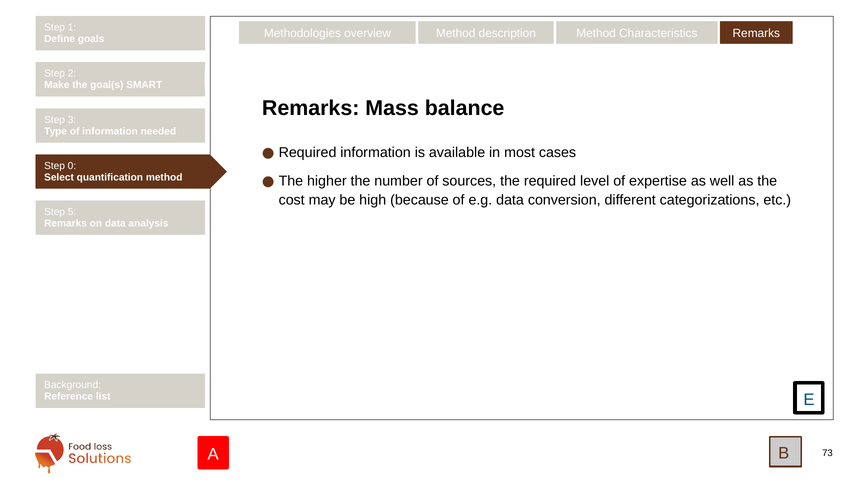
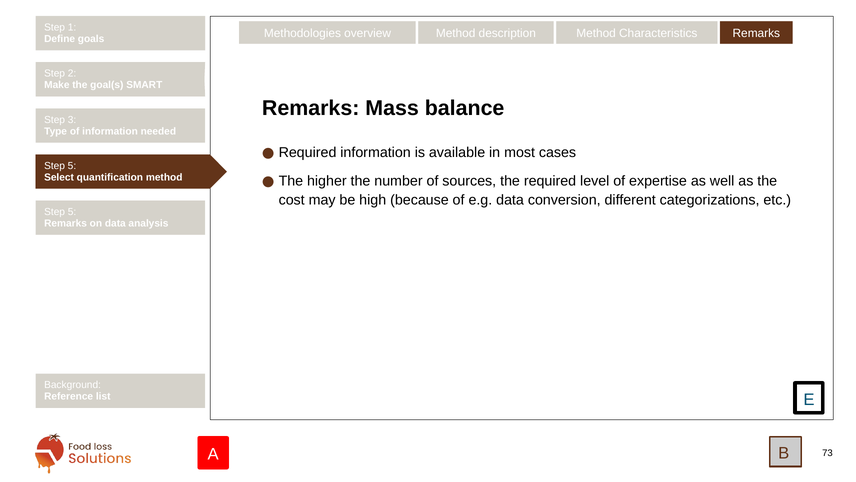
0 at (72, 166): 0 -> 5
